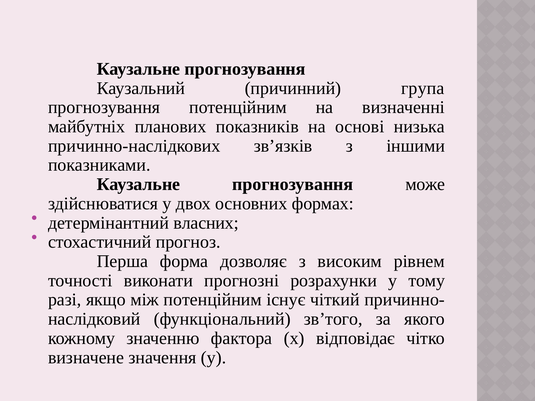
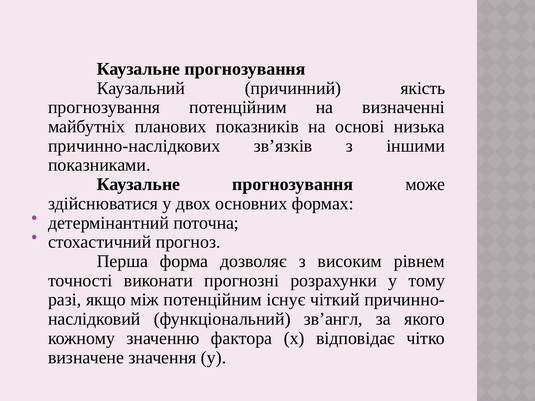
група: група -> якість
власних: власних -> поточна
зв’того: зв’того -> зв’англ
